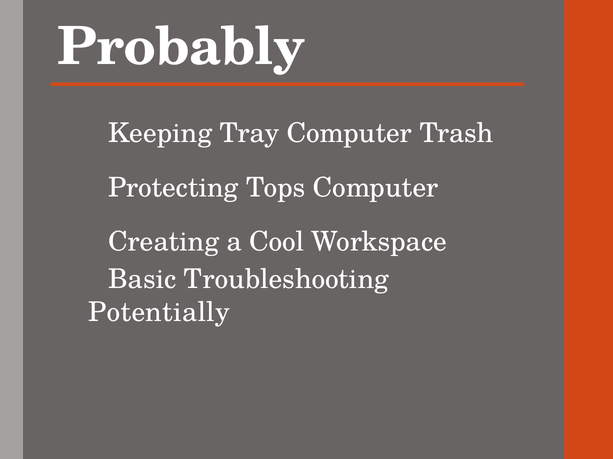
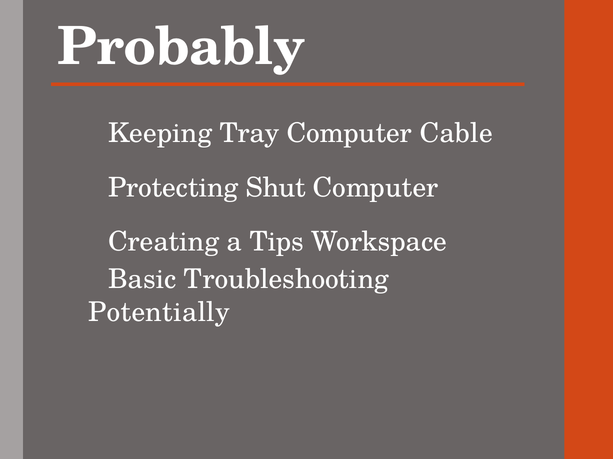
Trash: Trash -> Cable
Tops: Tops -> Shut
Cool: Cool -> Tips
